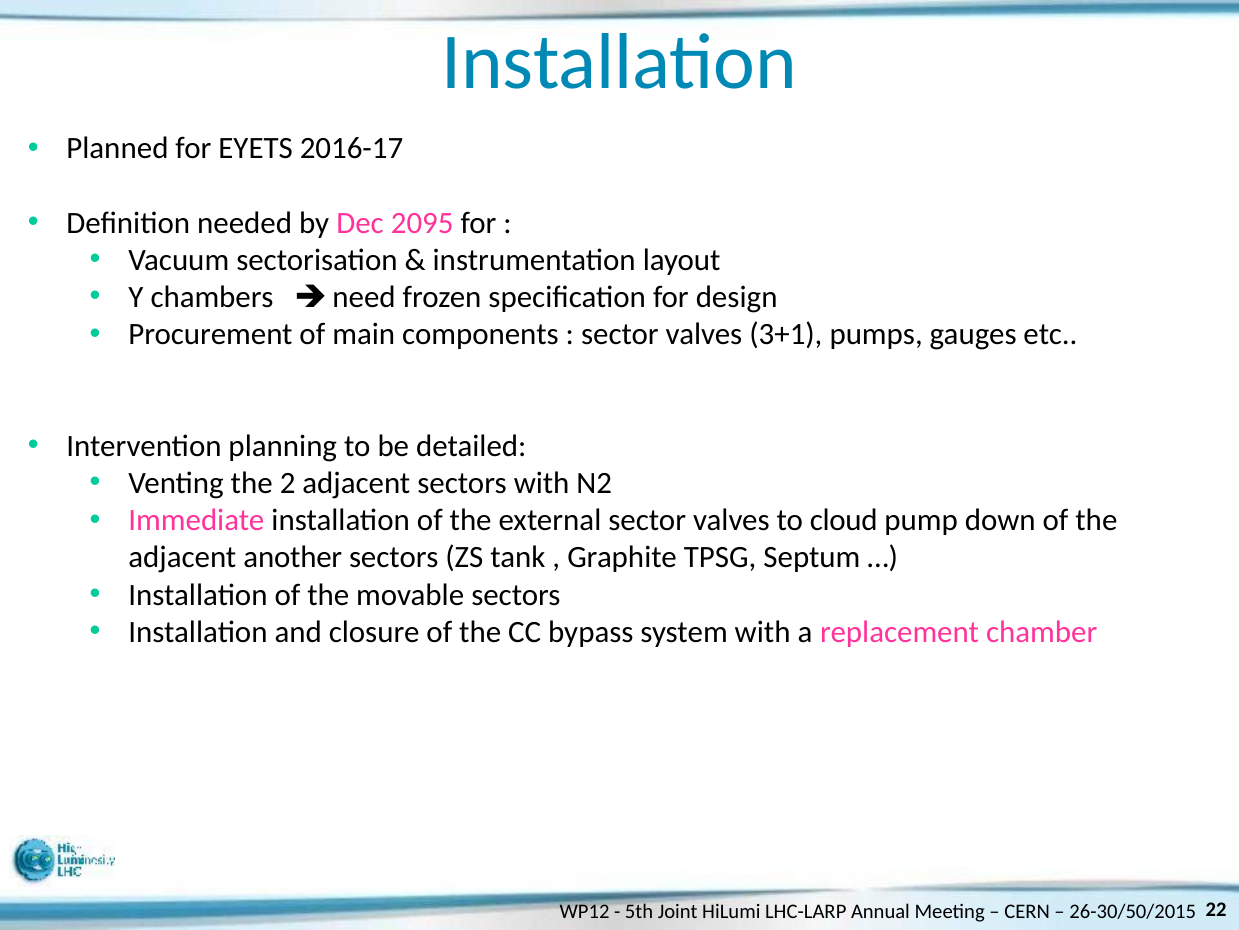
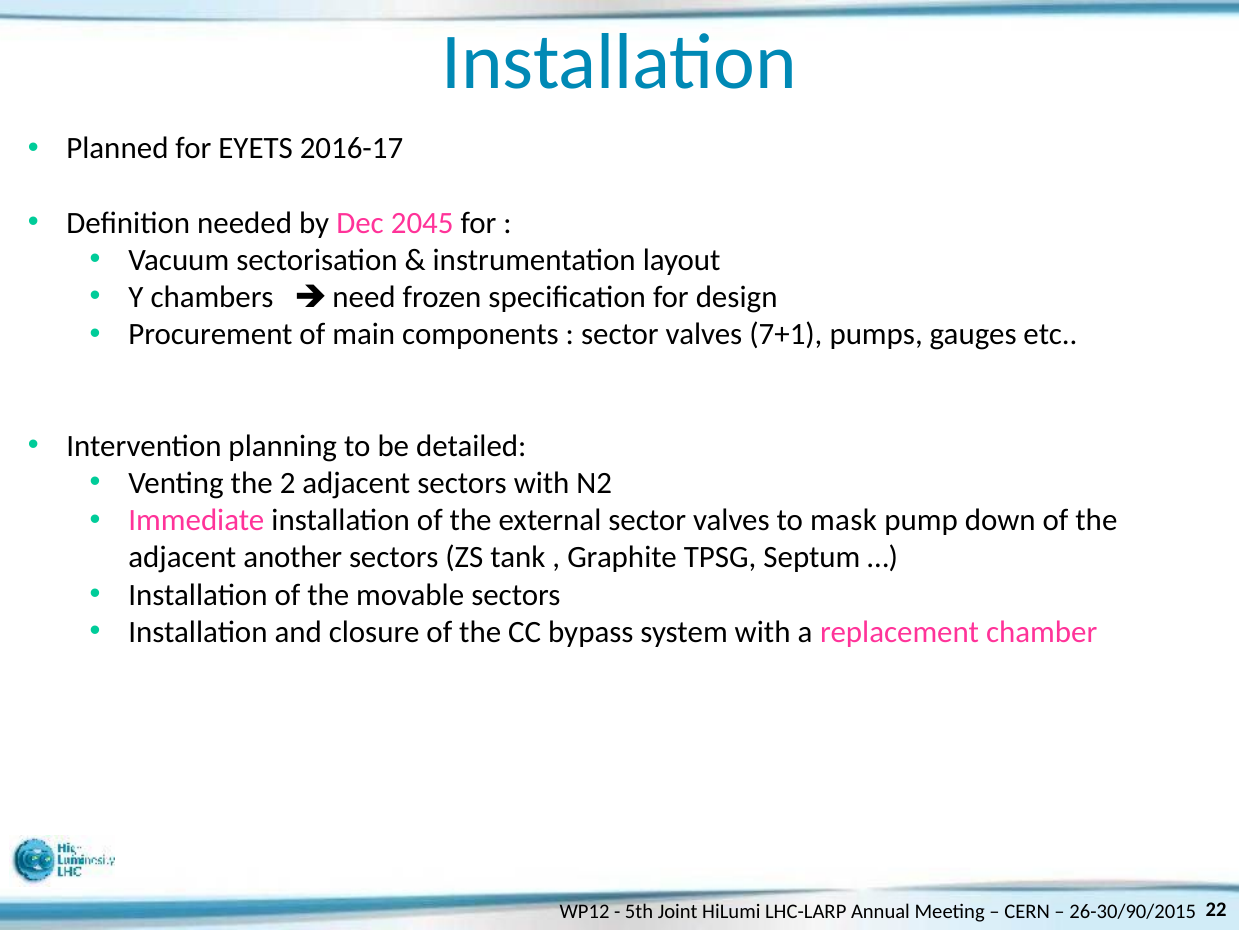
2095: 2095 -> 2045
3+1: 3+1 -> 7+1
cloud: cloud -> mask
26-30/50/2015: 26-30/50/2015 -> 26-30/90/2015
